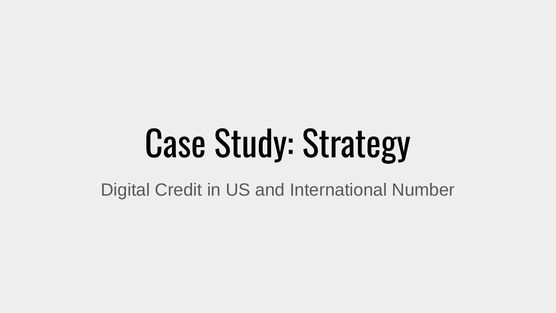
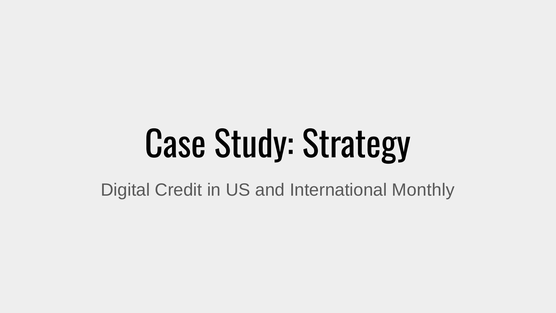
Number: Number -> Monthly
